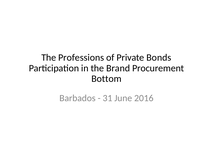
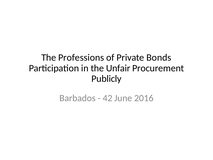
Brand: Brand -> Unfair
Bottom: Bottom -> Publicly
31: 31 -> 42
